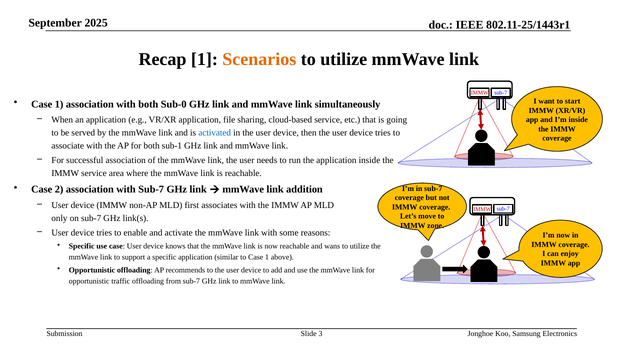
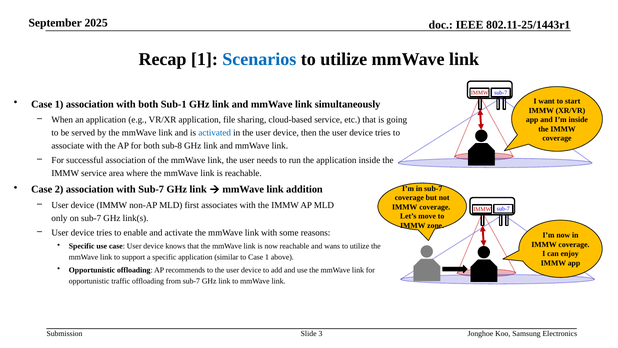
Scenarios colour: orange -> blue
Sub-0: Sub-0 -> Sub-1
sub-1: sub-1 -> sub-8
